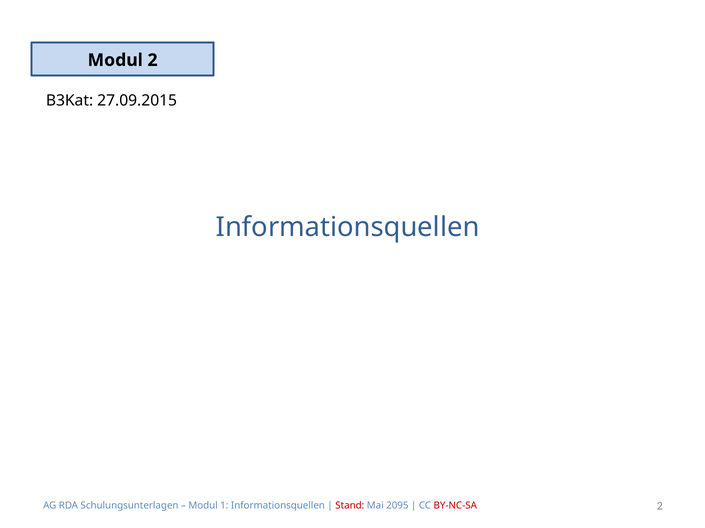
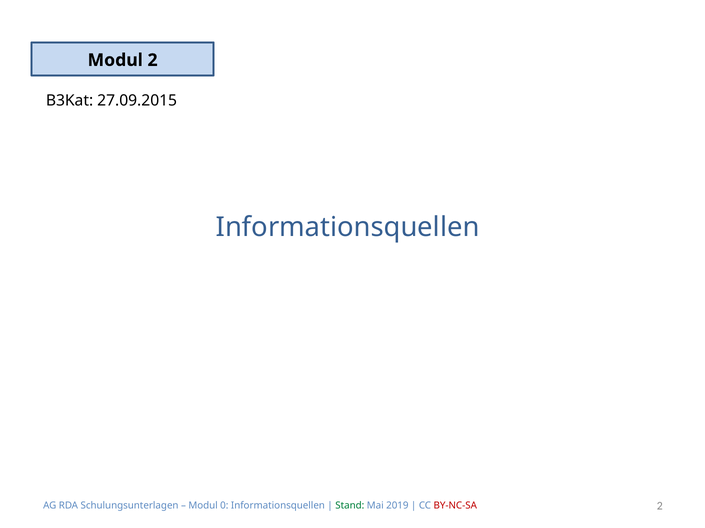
1: 1 -> 0
Stand colour: red -> green
2095: 2095 -> 2019
